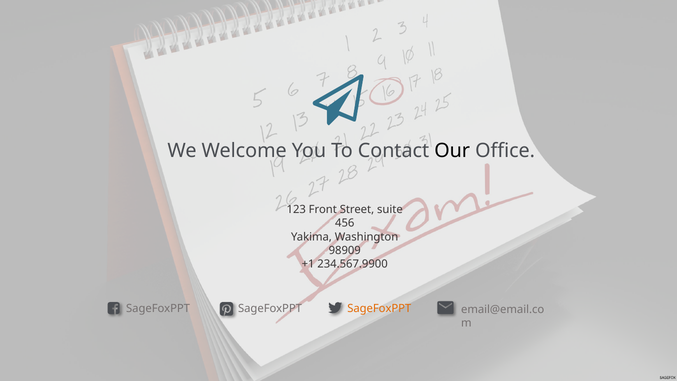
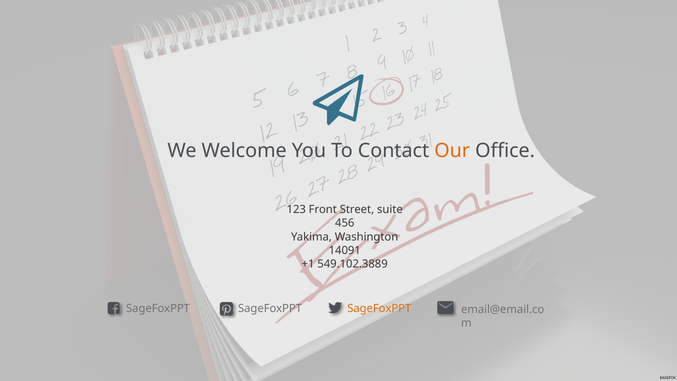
Our colour: black -> orange
98909: 98909 -> 14091
234.567.9900: 234.567.9900 -> 549.102.3889
